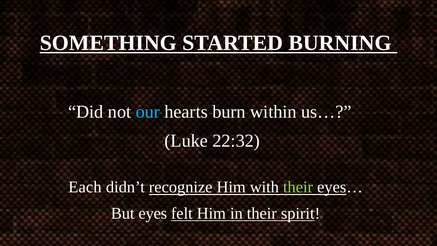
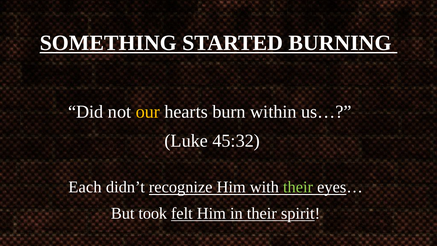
our colour: light blue -> yellow
22:32: 22:32 -> 45:32
eyes: eyes -> took
